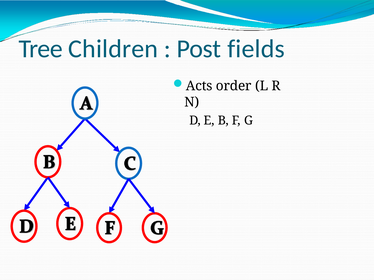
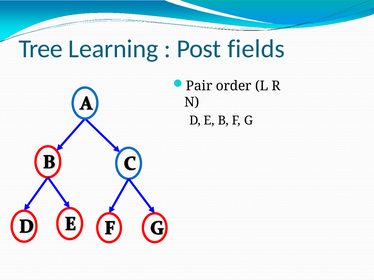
Children: Children -> Learning
Acts: Acts -> Pair
